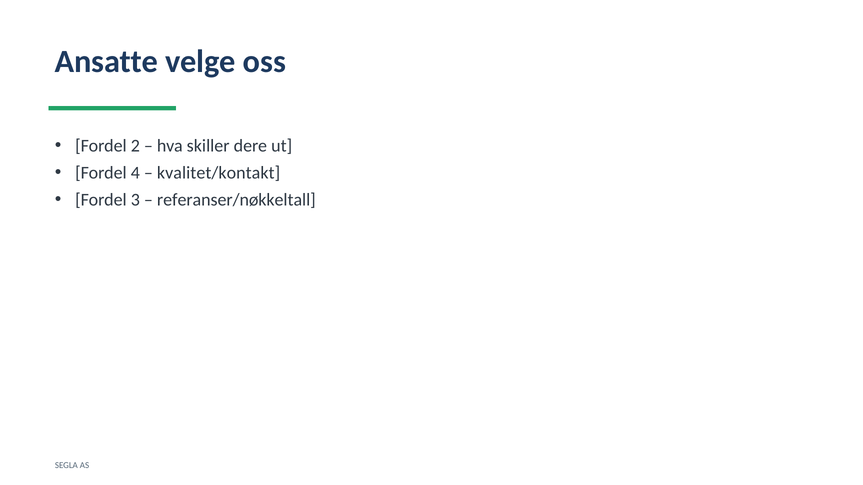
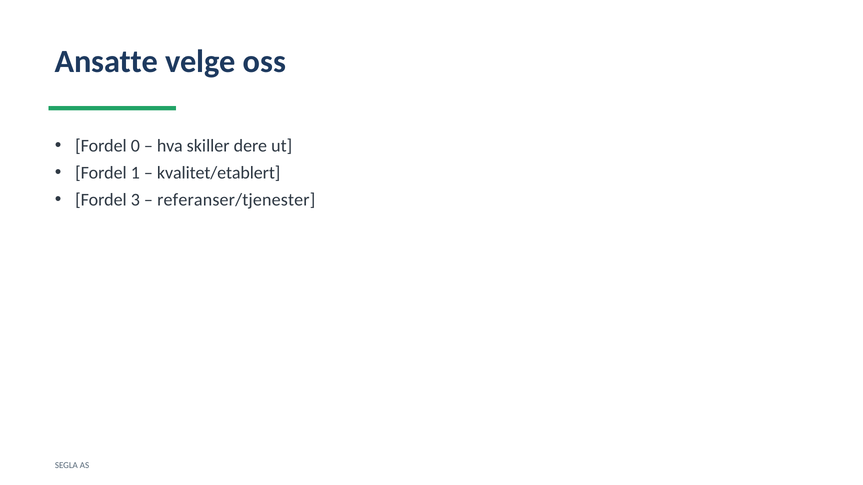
2: 2 -> 0
4: 4 -> 1
kvalitet/kontakt: kvalitet/kontakt -> kvalitet/etablert
referanser/nøkkeltall: referanser/nøkkeltall -> referanser/tjenester
